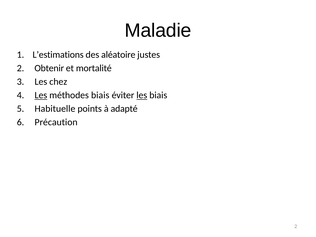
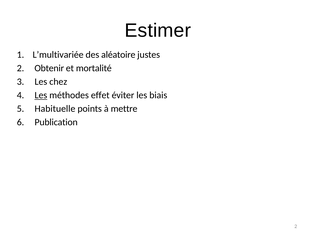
Maladie: Maladie -> Estimer
L’estimations: L’estimations -> L’multivariée
méthodes biais: biais -> effet
les at (142, 95) underline: present -> none
adapté: adapté -> mettre
Précaution: Précaution -> Publication
